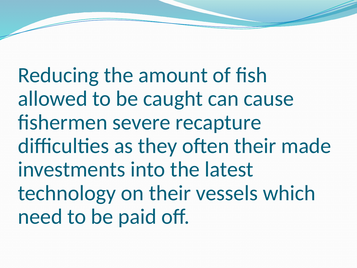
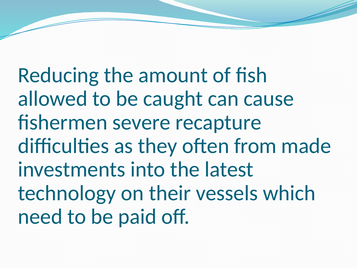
often their: their -> from
